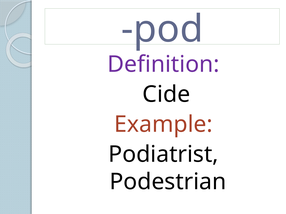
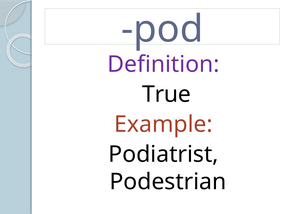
Cide: Cide -> True
